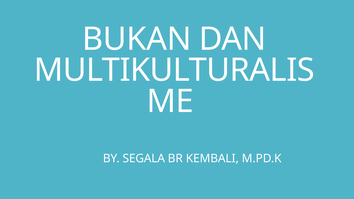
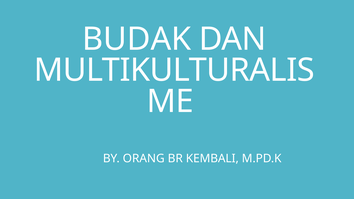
BUKAN: BUKAN -> BUDAK
SEGALA: SEGALA -> ORANG
